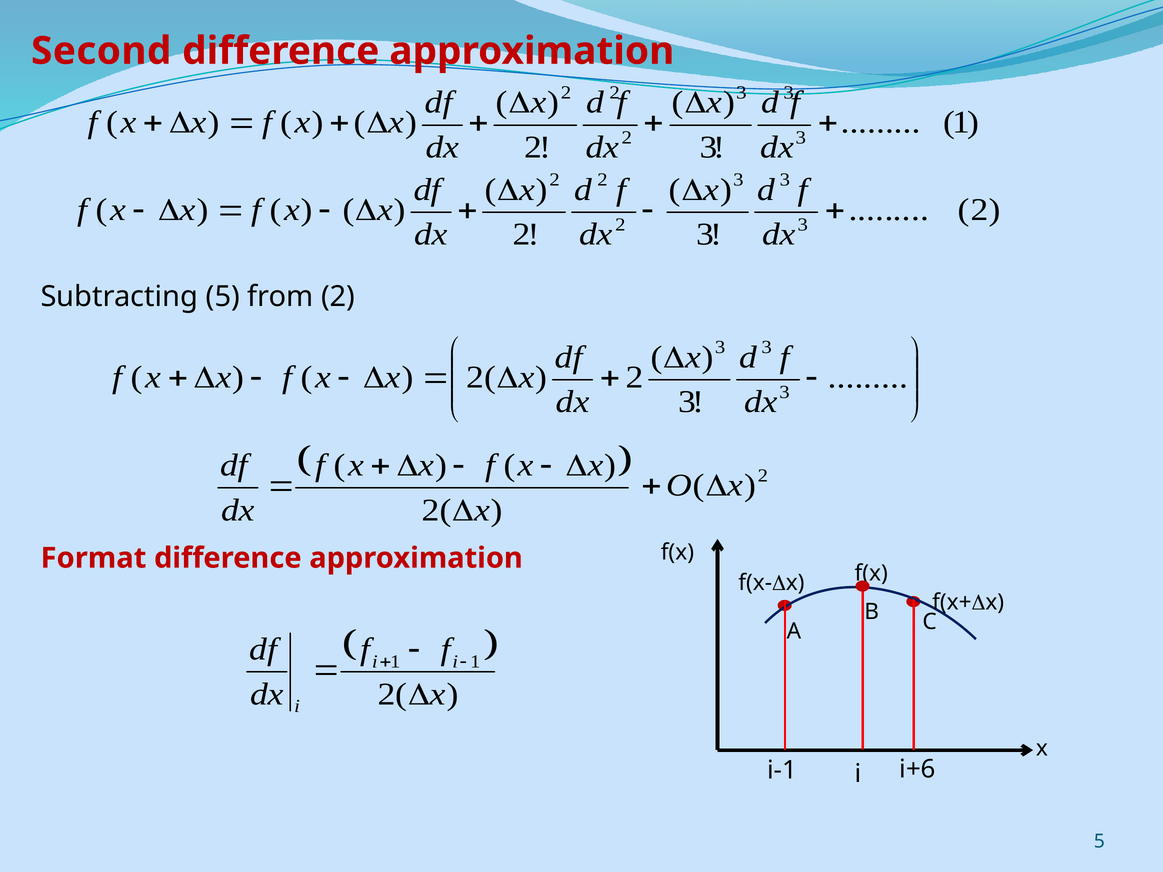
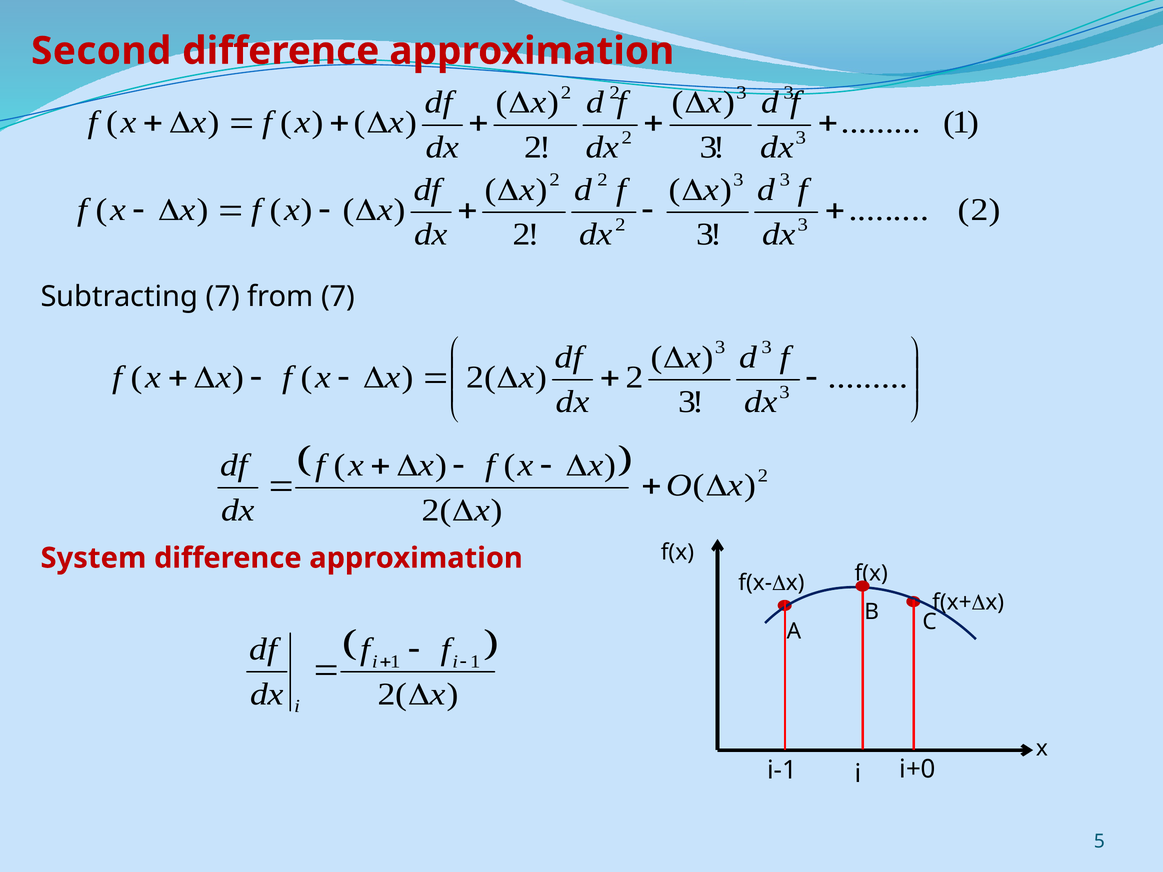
Subtracting 5: 5 -> 7
from 2: 2 -> 7
Format: Format -> System
i+6: i+6 -> i+0
